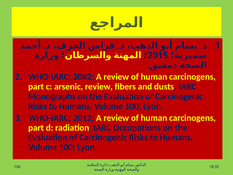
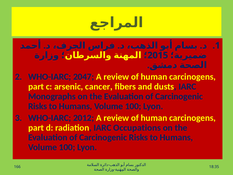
2082: 2082 -> 2047
arsenic review: review -> cancer
